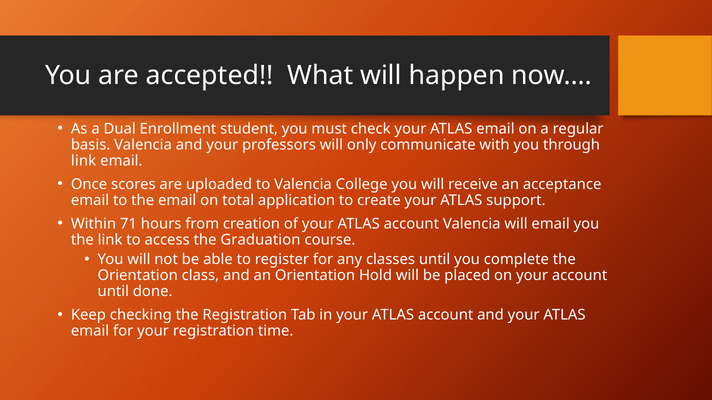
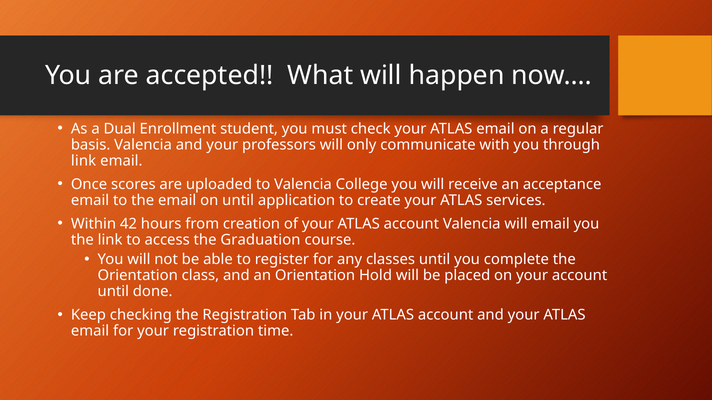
on total: total -> until
support: support -> services
71: 71 -> 42
